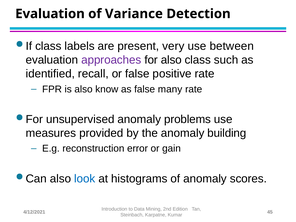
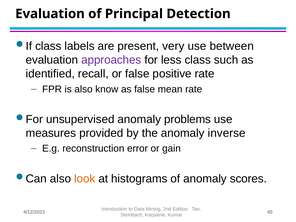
Variance: Variance -> Principal
for also: also -> less
many: many -> mean
building: building -> inverse
look colour: blue -> orange
